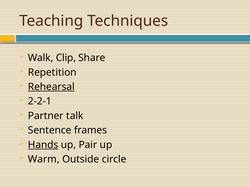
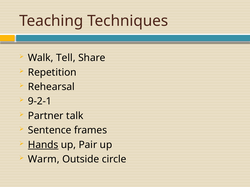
Clip: Clip -> Tell
Rehearsal underline: present -> none
2-2-1: 2-2-1 -> 9-2-1
